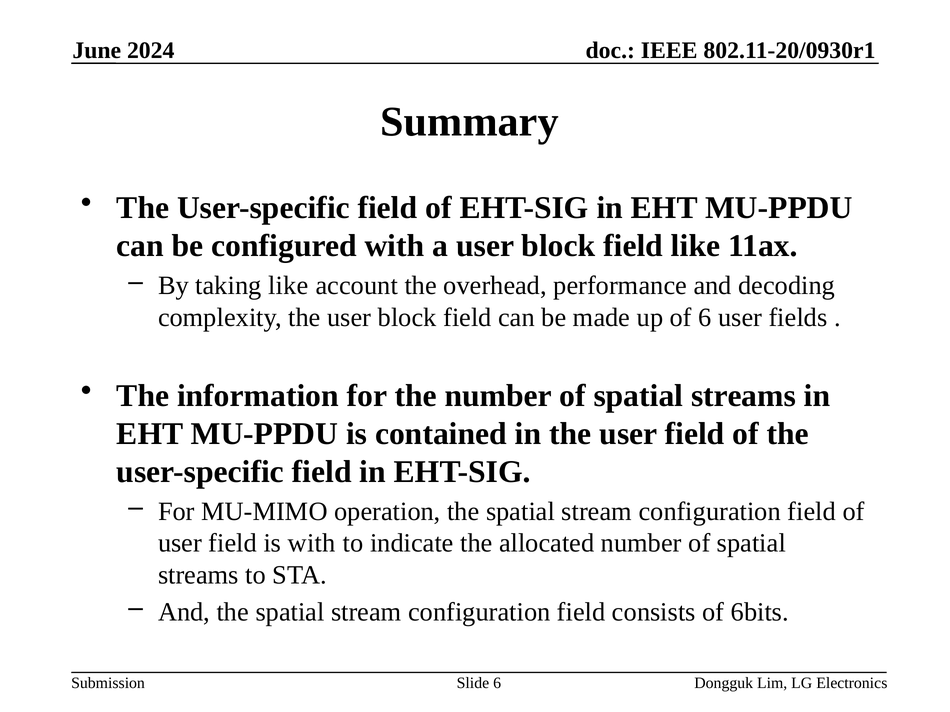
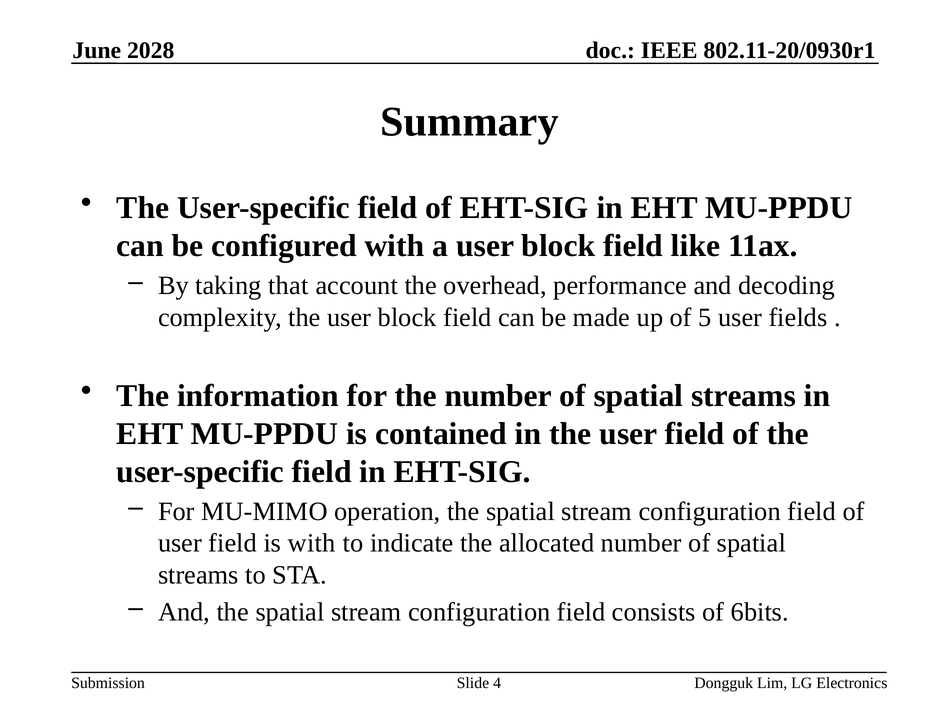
2024: 2024 -> 2028
taking like: like -> that
of 6: 6 -> 5
Slide 6: 6 -> 4
